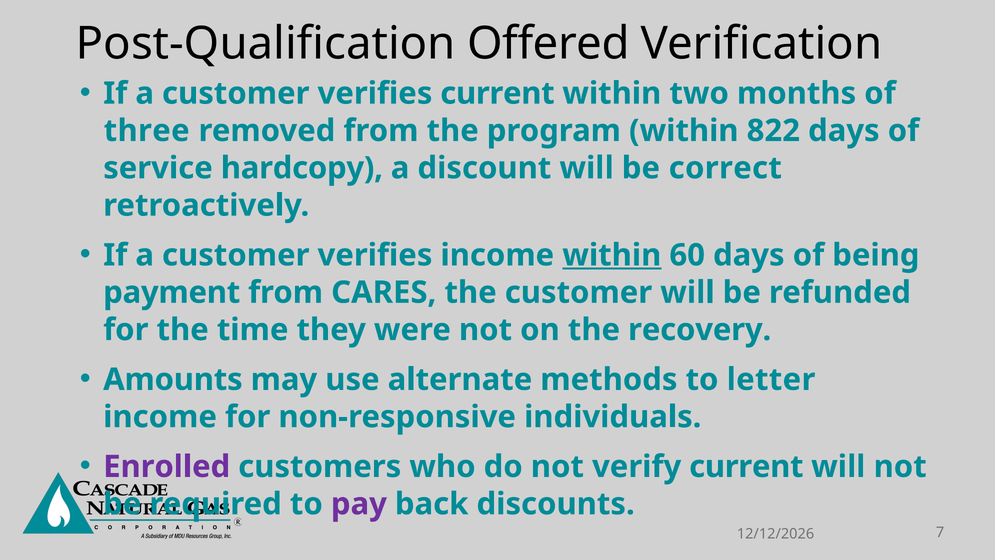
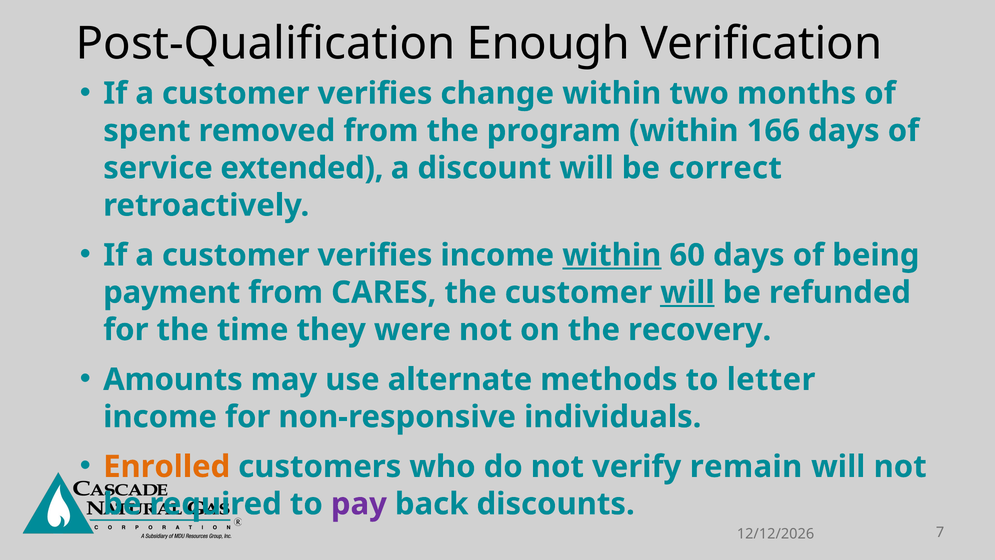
Offered: Offered -> Enough
verifies current: current -> change
three: three -> spent
822: 822 -> 166
hardcopy: hardcopy -> extended
will at (687, 292) underline: none -> present
Enrolled colour: purple -> orange
verify current: current -> remain
